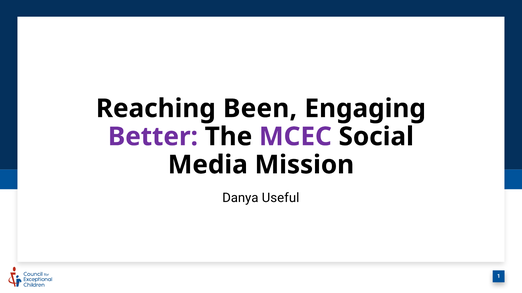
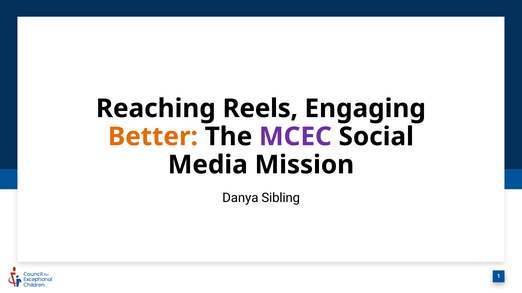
Been: Been -> Reels
Better colour: purple -> orange
Useful: Useful -> Sibling
